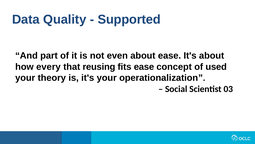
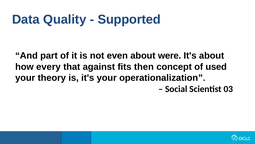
about ease: ease -> were
reusing: reusing -> against
fits ease: ease -> then
